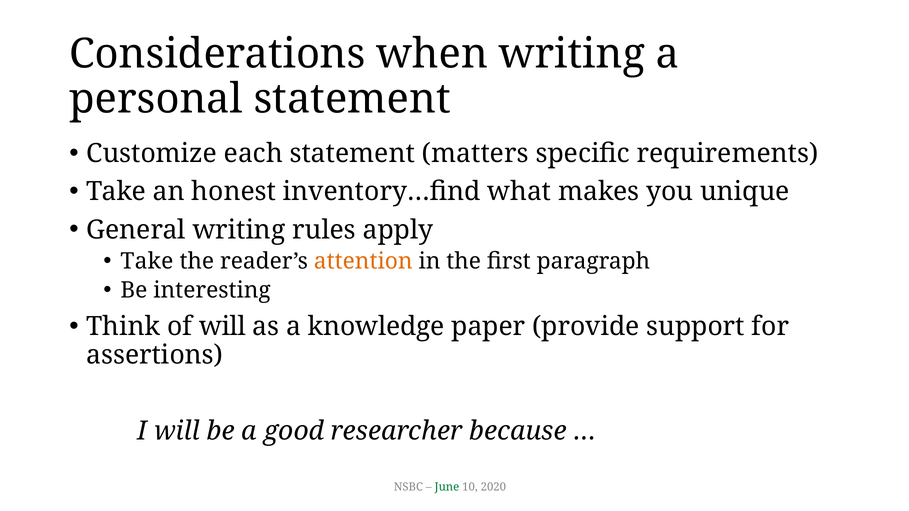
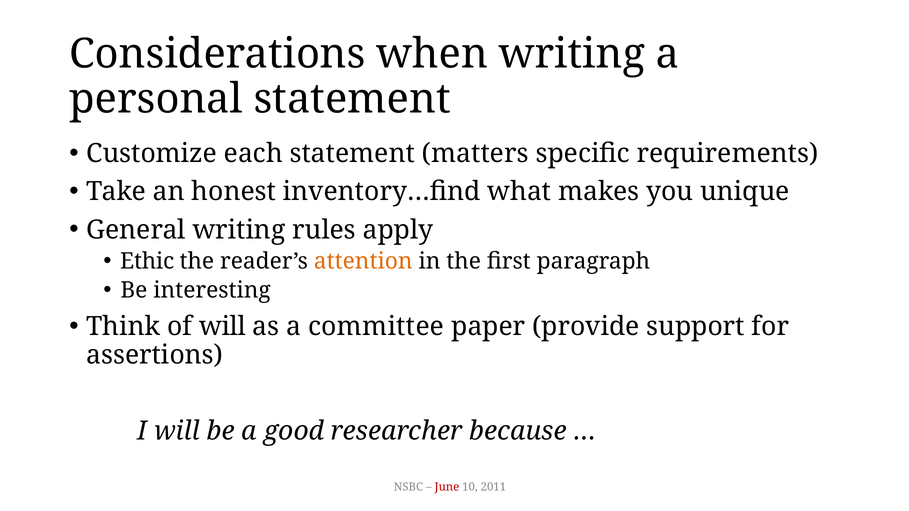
Take at (147, 261): Take -> Ethic
knowledge: knowledge -> committee
June colour: green -> red
2020: 2020 -> 2011
